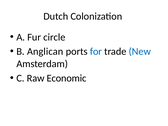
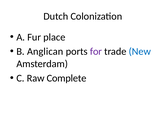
circle: circle -> place
for colour: blue -> purple
Economic: Economic -> Complete
